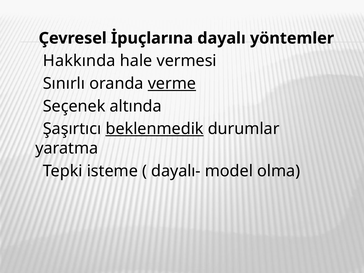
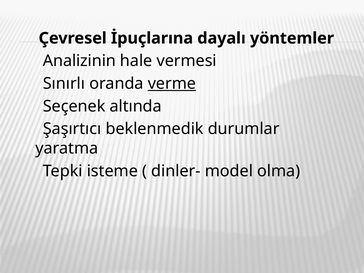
Hakkında: Hakkında -> Analizinin
beklenmedik underline: present -> none
dayalı-: dayalı- -> dinler-
